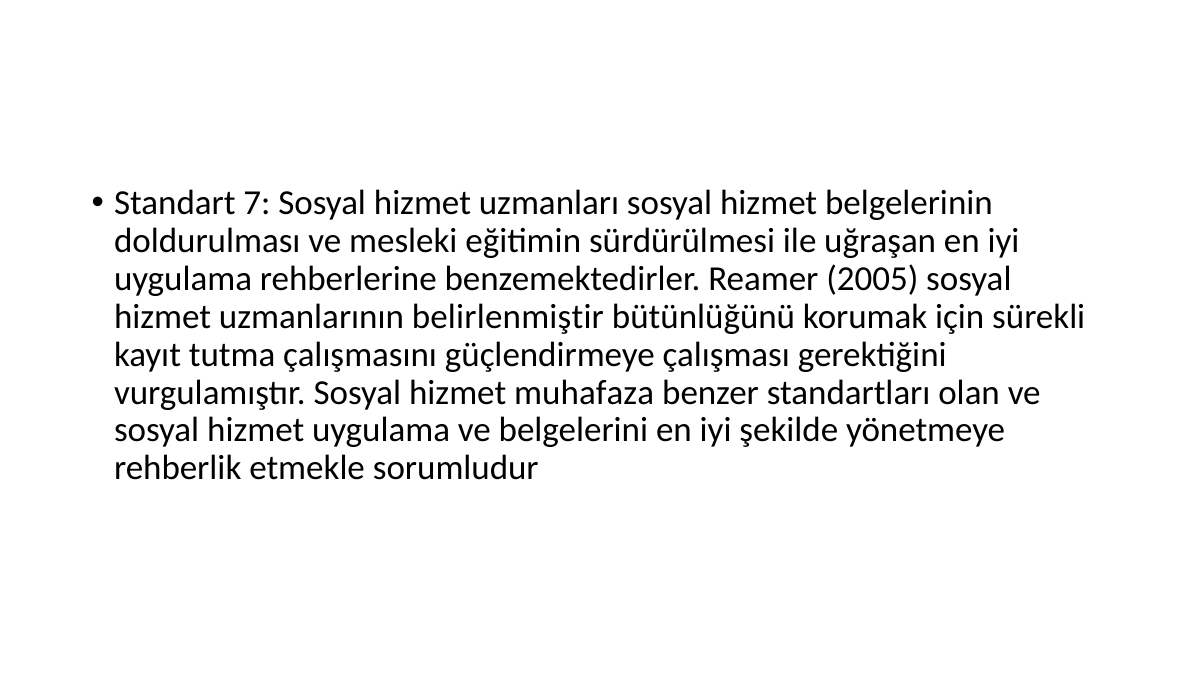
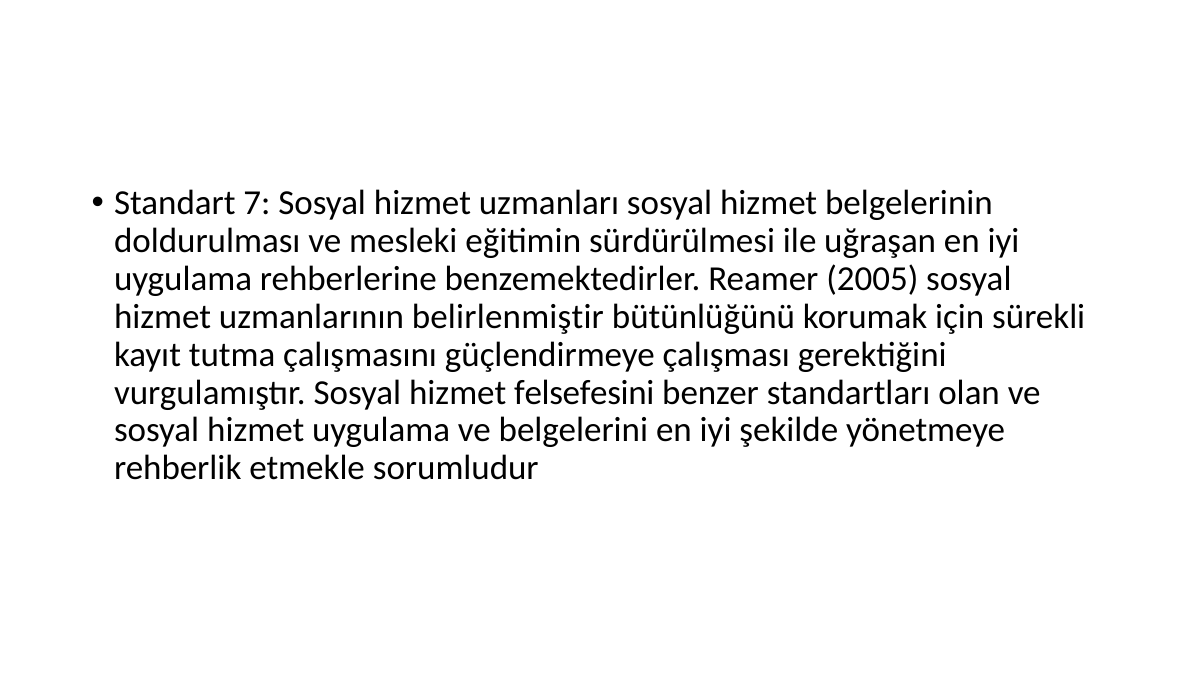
muhafaza: muhafaza -> felsefesini
